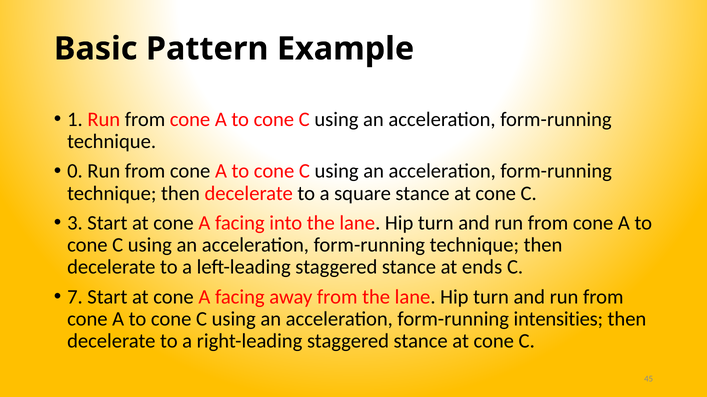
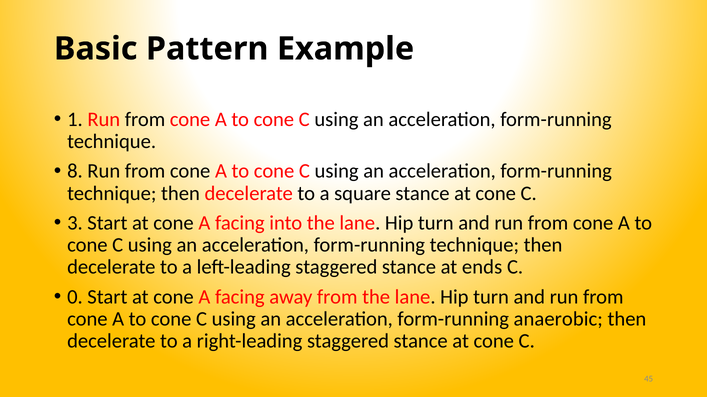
0: 0 -> 8
7: 7 -> 0
intensities: intensities -> anaerobic
